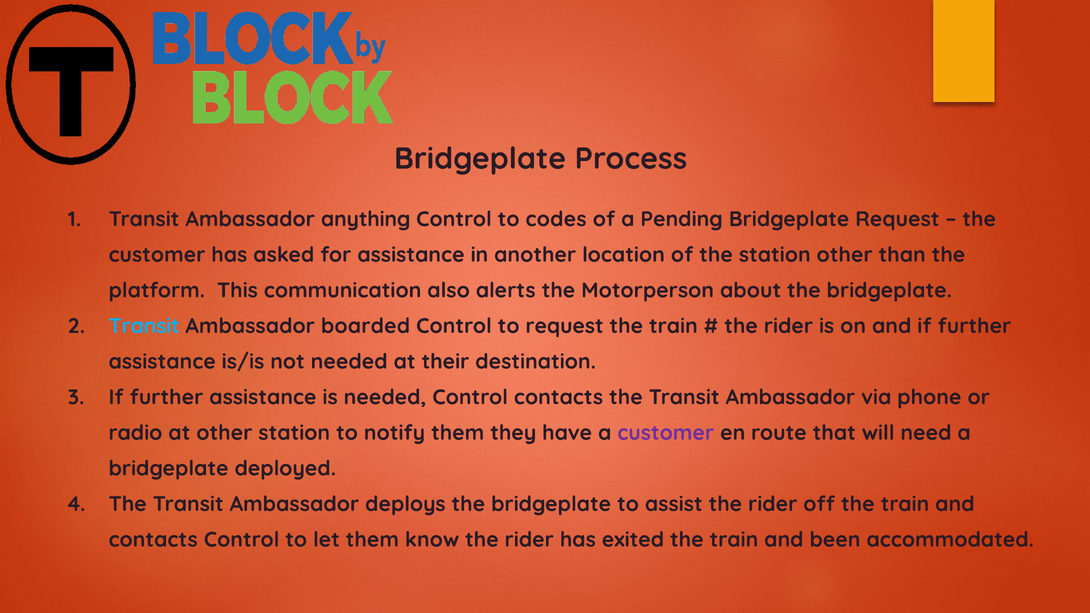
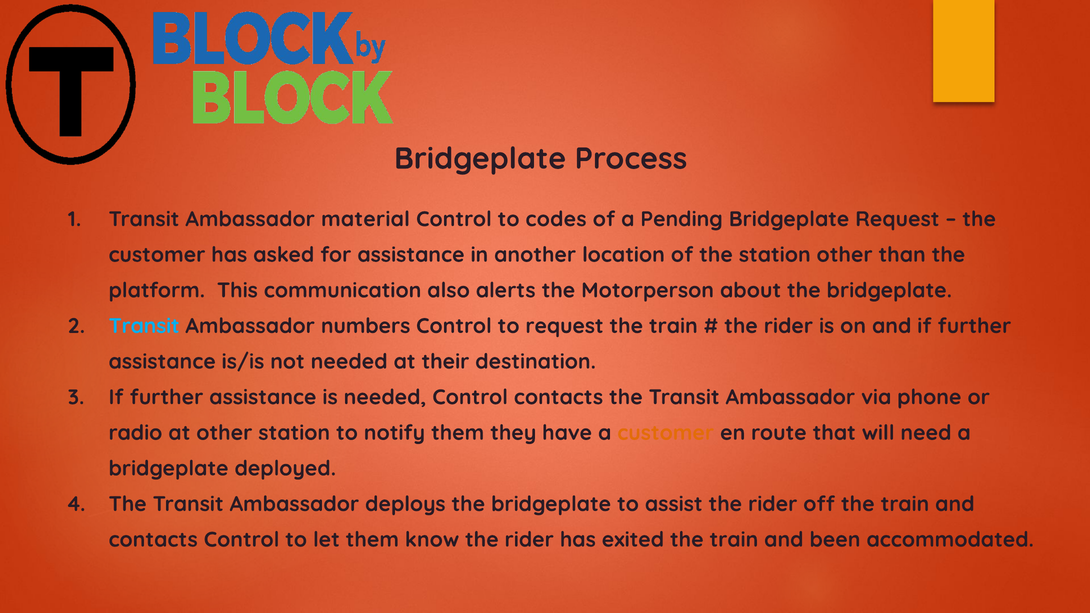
anything: anything -> material
boarded: boarded -> numbers
customer at (666, 433) colour: purple -> orange
